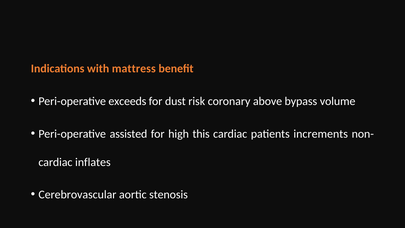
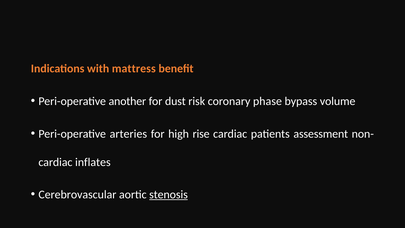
exceeds: exceeds -> another
above: above -> phase
assisted: assisted -> arteries
this: this -> rise
increments: increments -> assessment
stenosis underline: none -> present
